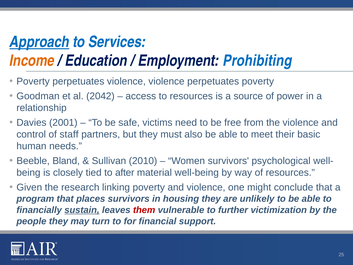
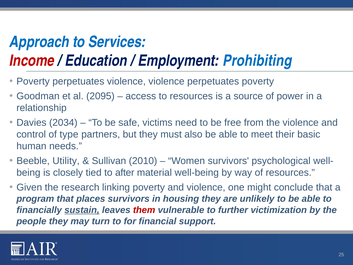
Approach underline: present -> none
Income colour: orange -> red
2042: 2042 -> 2095
2001: 2001 -> 2034
staff: staff -> type
Bland: Bland -> Utility
